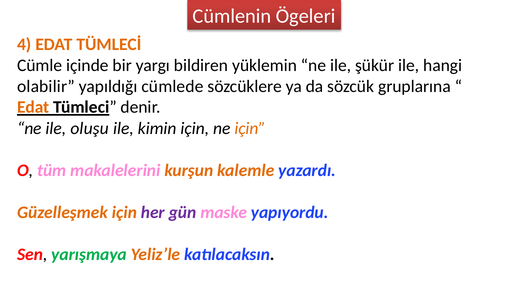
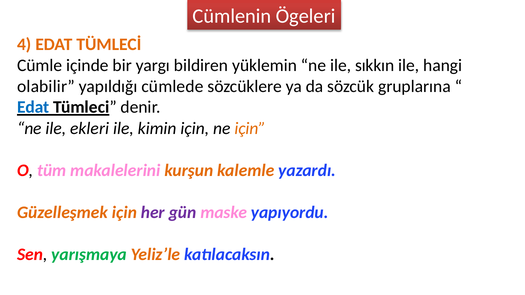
şükür: şükür -> sıkkın
Edat at (33, 107) colour: orange -> blue
oluşu: oluşu -> ekleri
